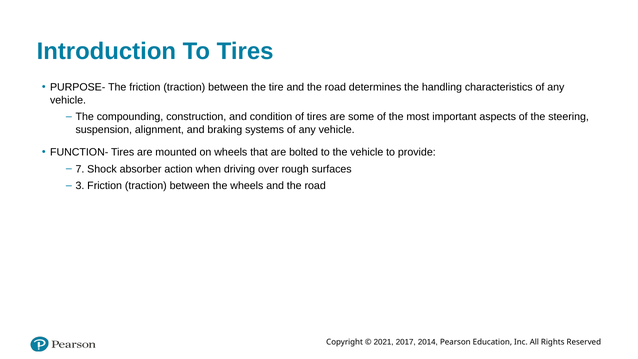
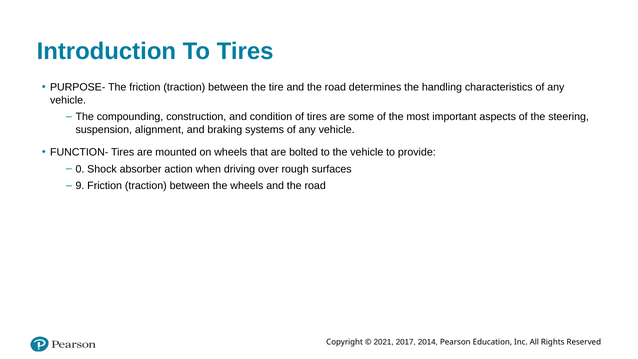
7: 7 -> 0
3: 3 -> 9
